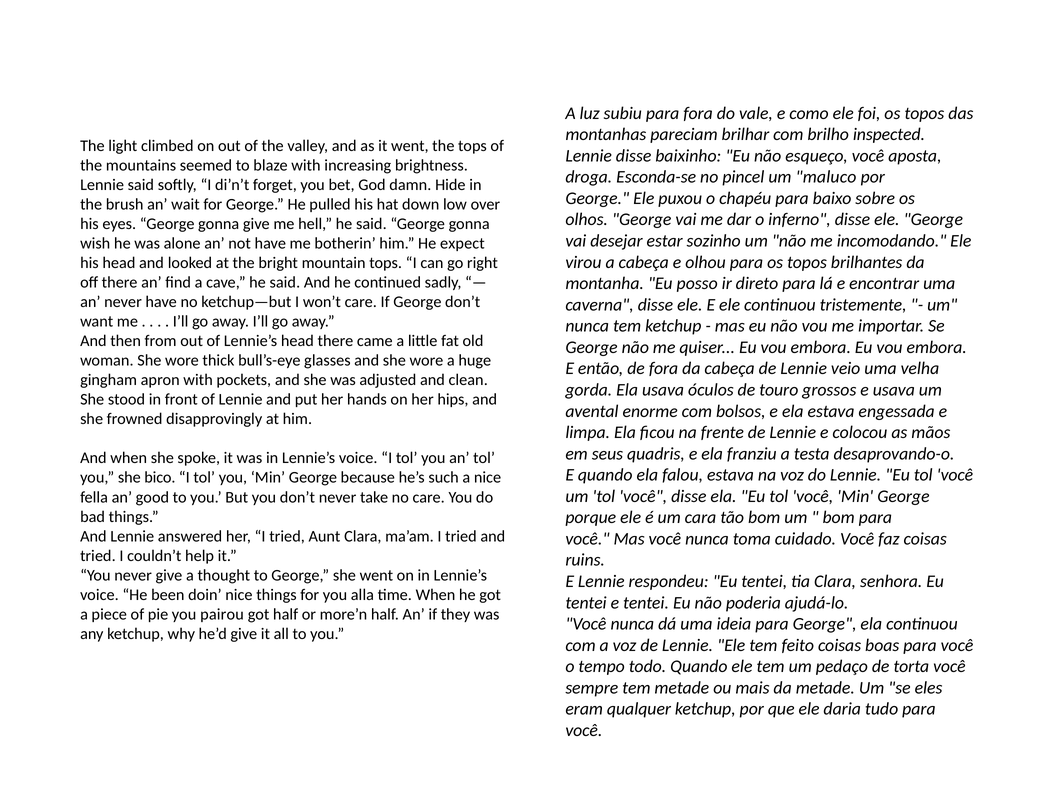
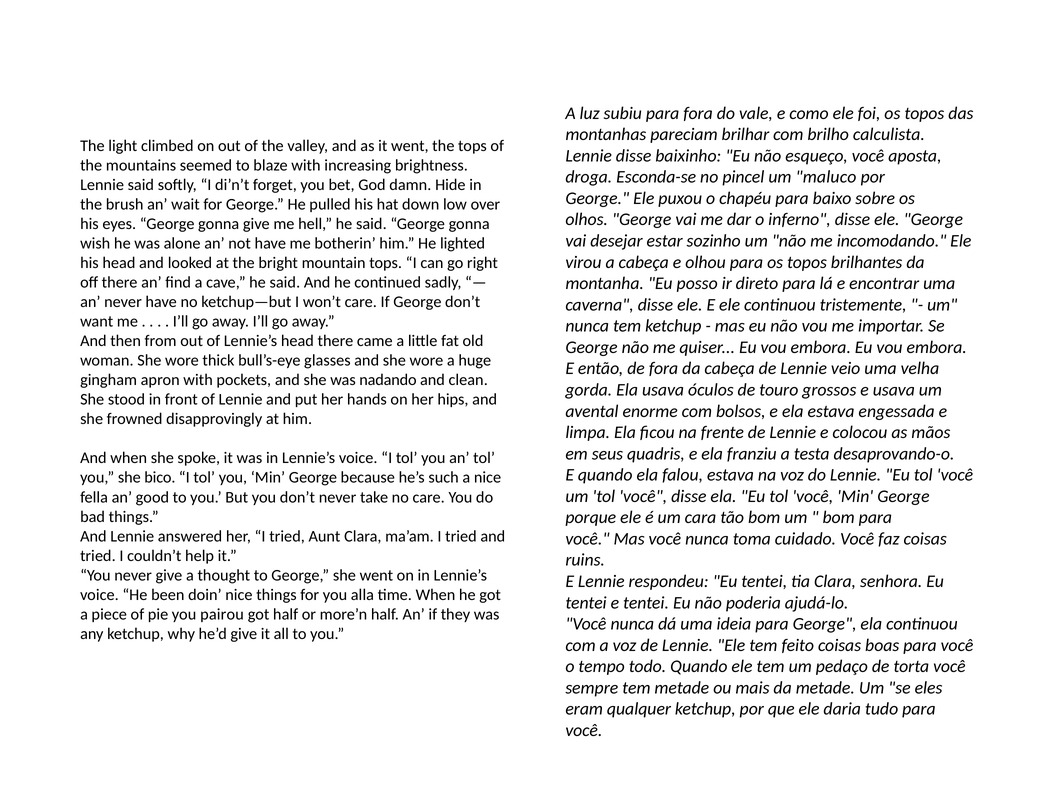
inspected: inspected -> calculista
expect: expect -> lighted
adjusted: adjusted -> nadando
